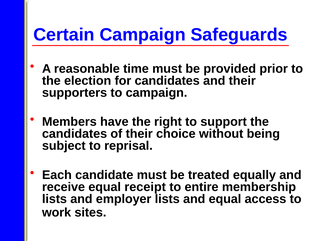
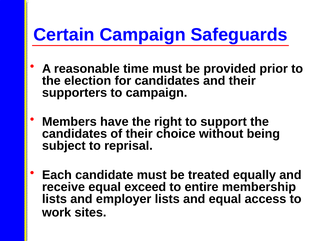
receipt: receipt -> exceed
